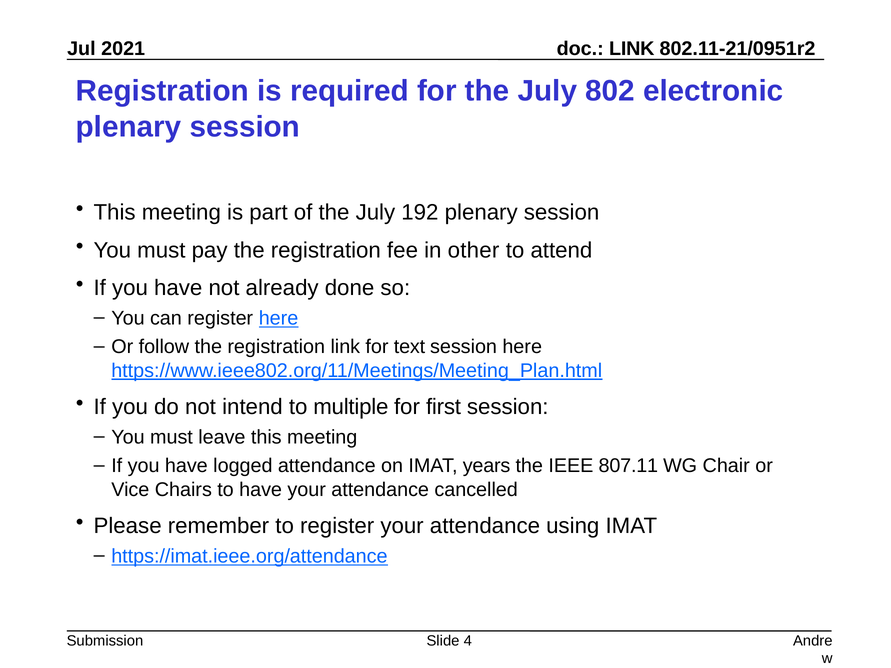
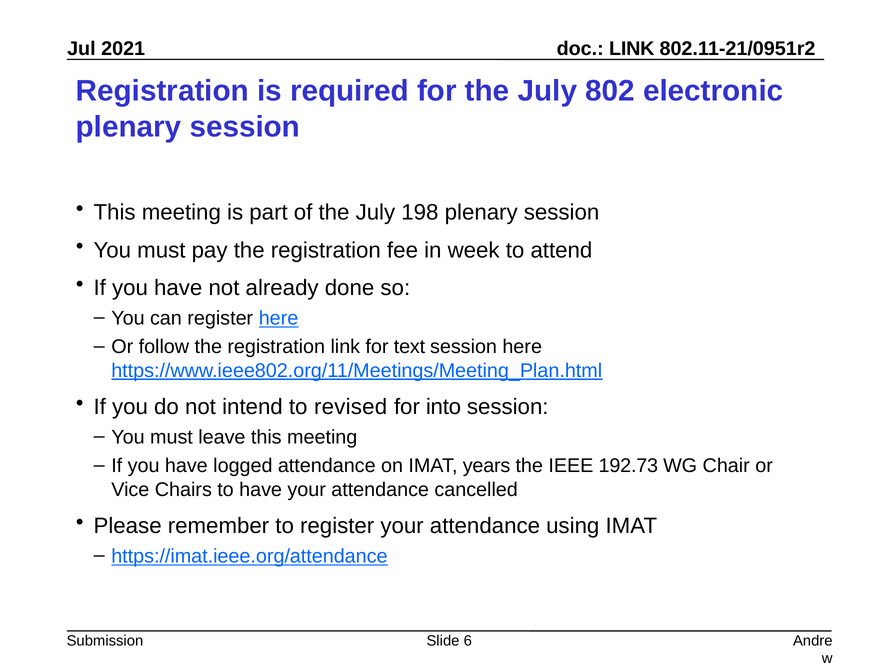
192: 192 -> 198
other: other -> week
multiple: multiple -> revised
first: first -> into
807.11: 807.11 -> 192.73
4: 4 -> 6
